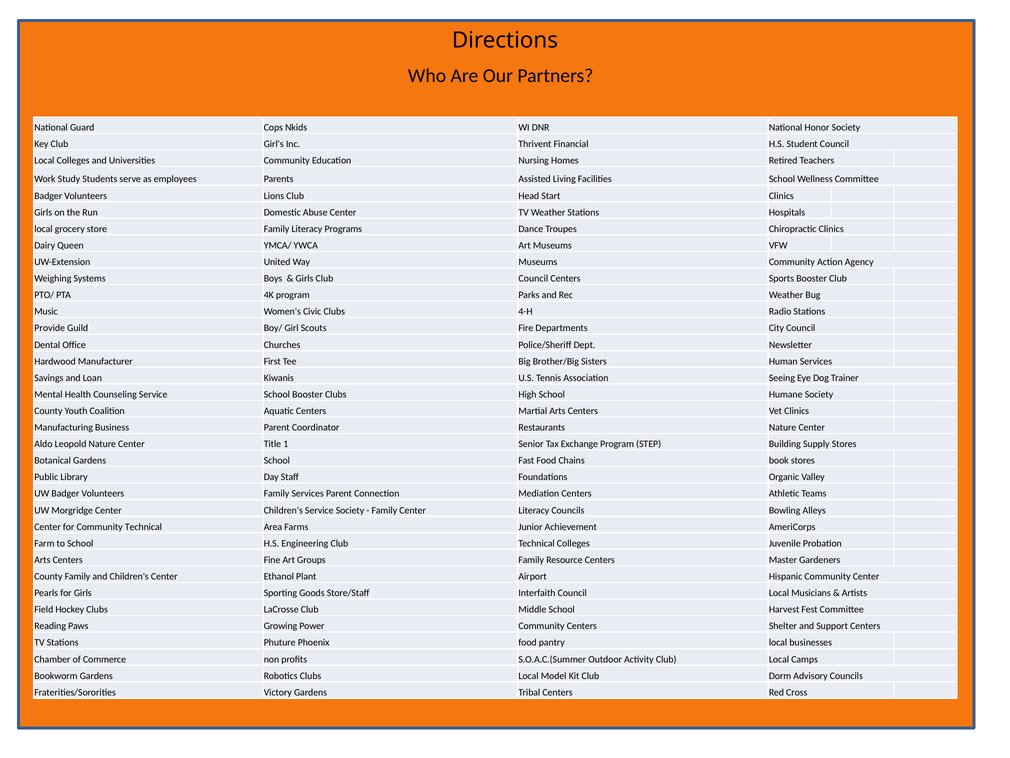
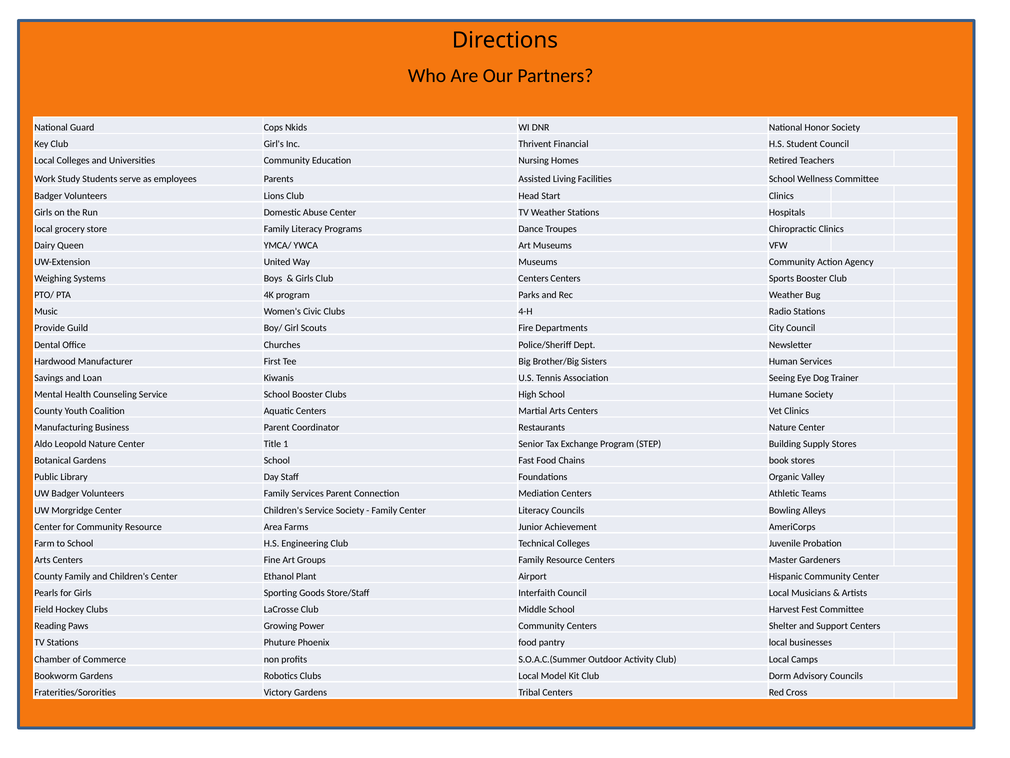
Club Council: Council -> Centers
Community Technical: Technical -> Resource
